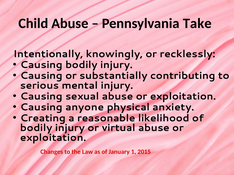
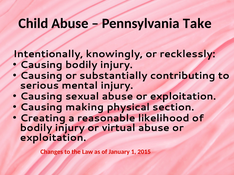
anyone: anyone -> making
anxiety: anxiety -> section
